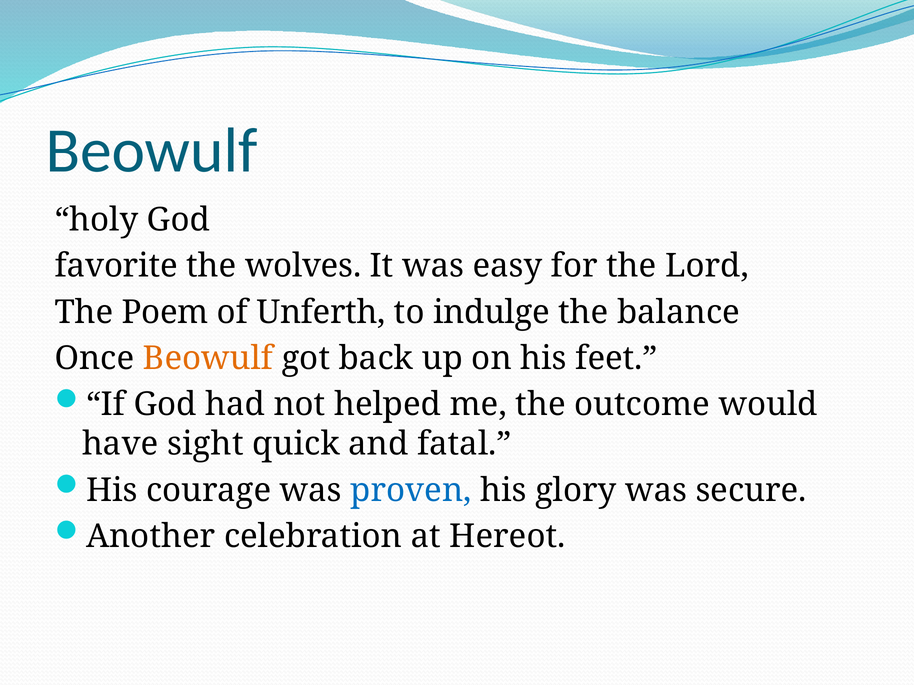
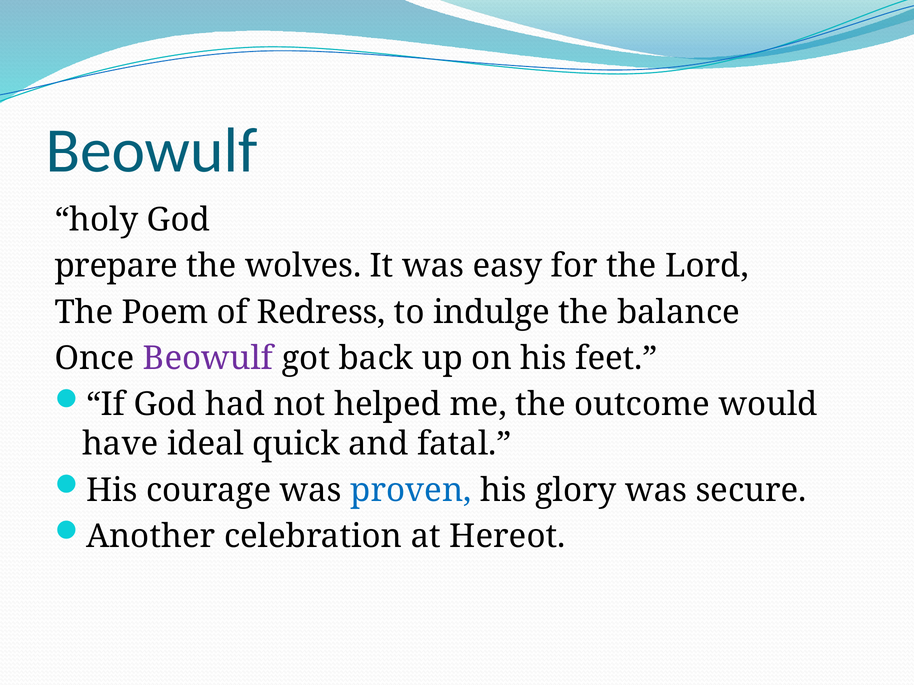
favorite: favorite -> prepare
Unferth: Unferth -> Redress
Beowulf at (208, 359) colour: orange -> purple
sight: sight -> ideal
